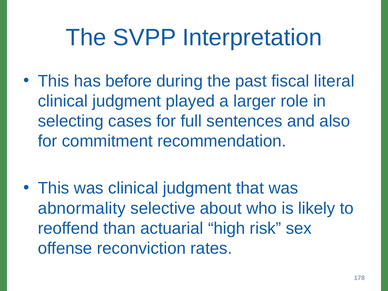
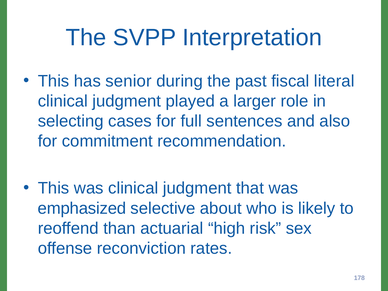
before: before -> senior
abnormality: abnormality -> emphasized
